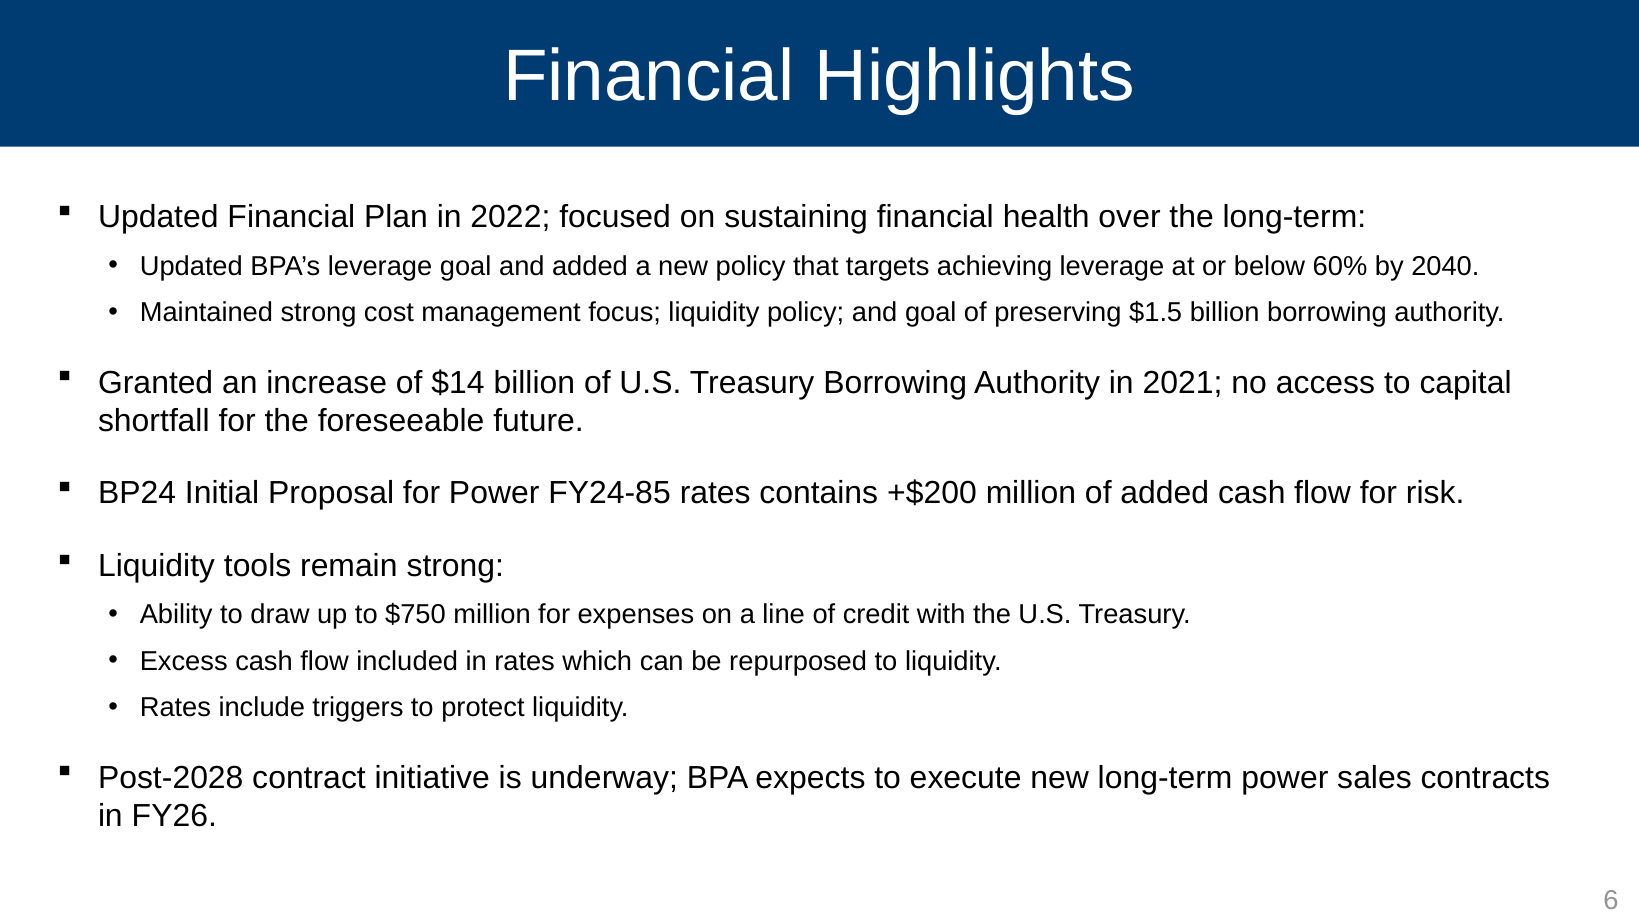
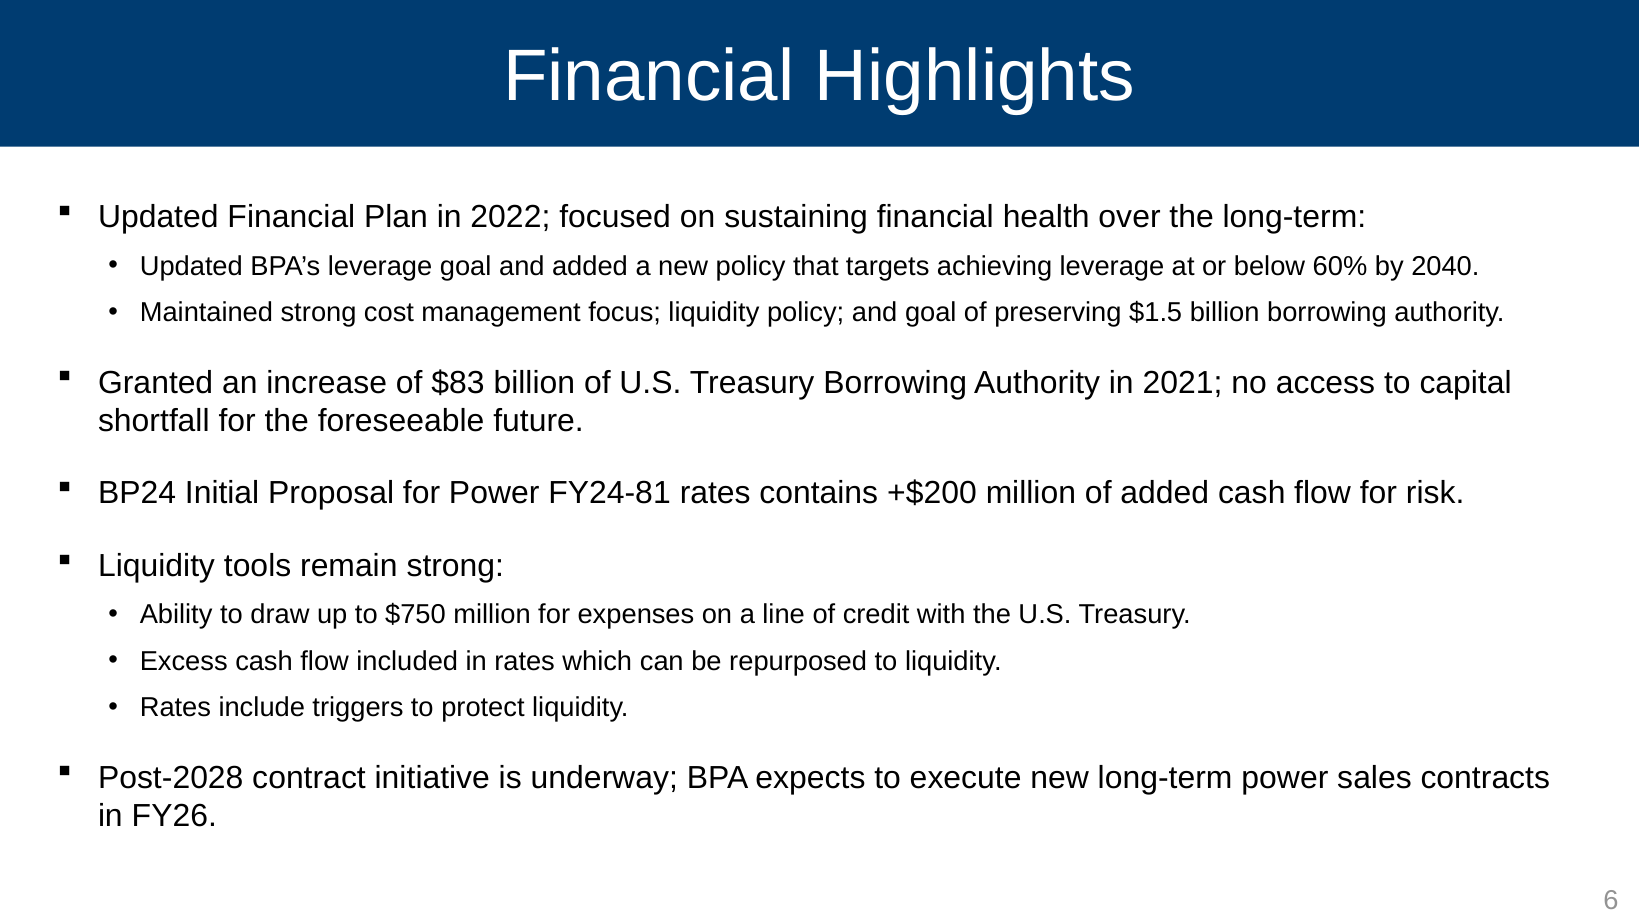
$14: $14 -> $83
FY24-85: FY24-85 -> FY24-81
